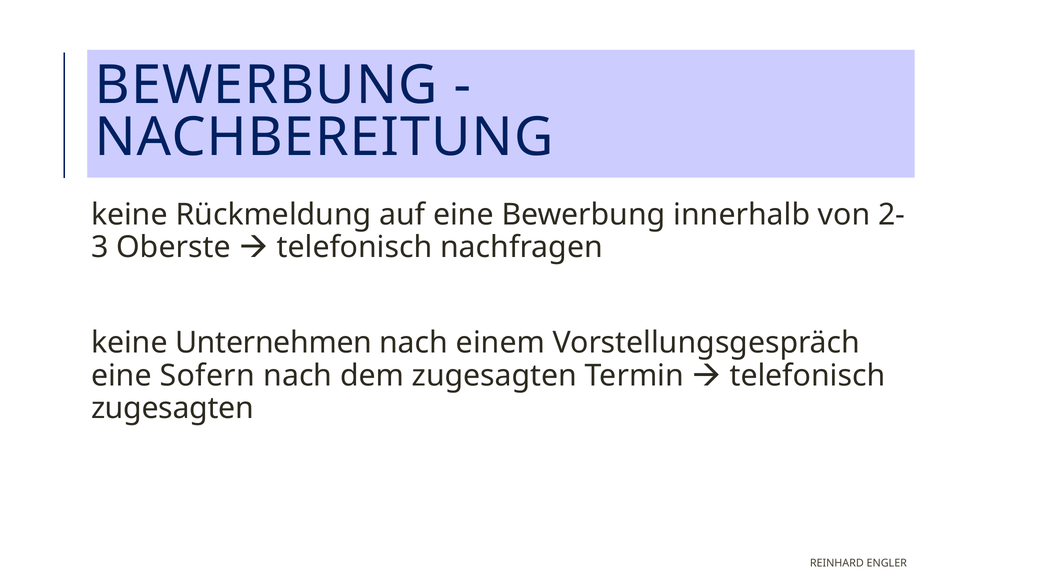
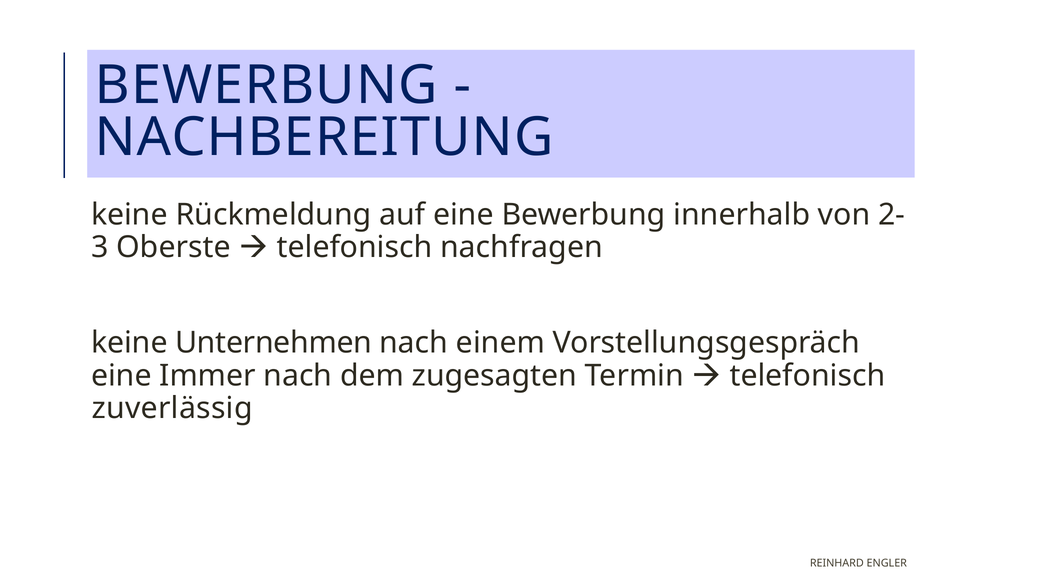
Sofern: Sofern -> Immer
zugesagten at (172, 408): zugesagten -> zuverlässig
